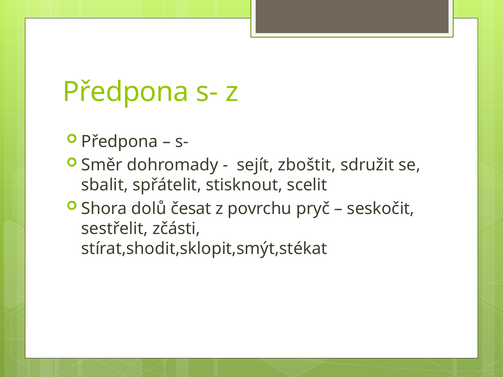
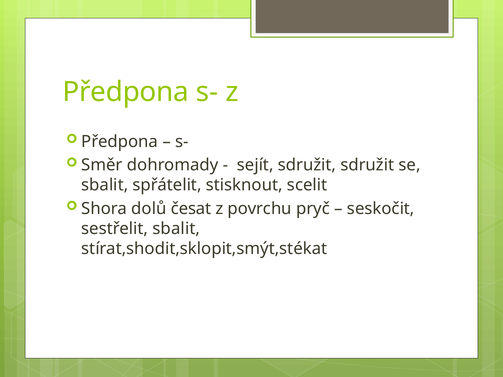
sejít zboštit: zboštit -> sdružit
sestřelit zčásti: zčásti -> sbalit
